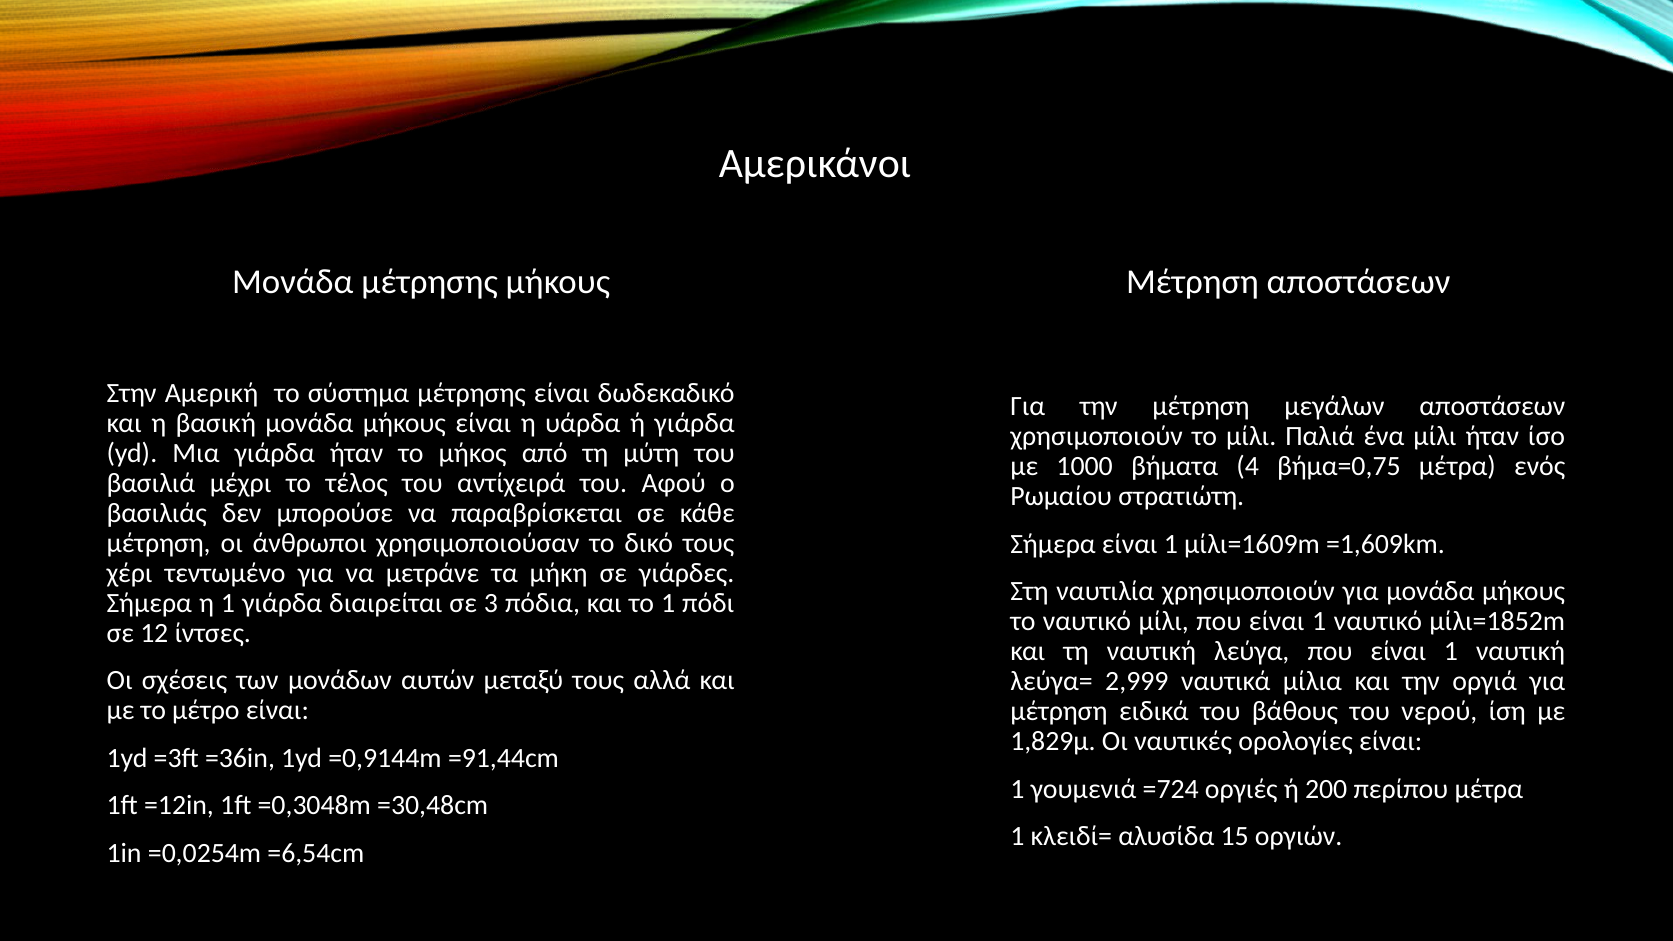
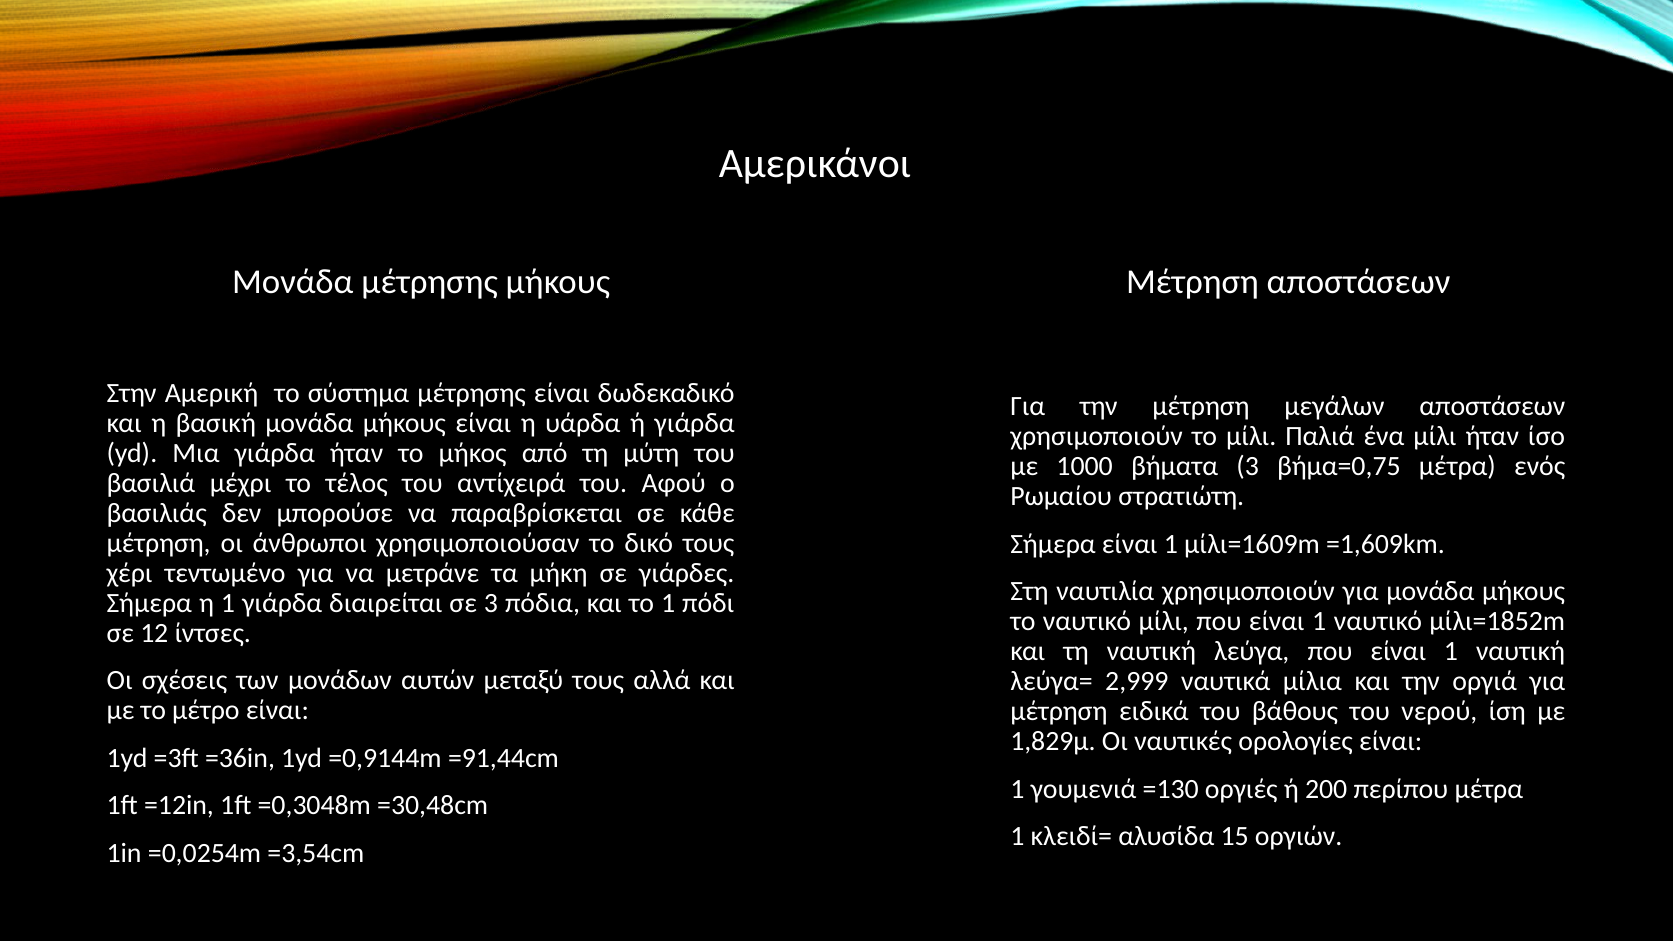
βήματα 4: 4 -> 3
=724: =724 -> =130
=6,54cm: =6,54cm -> =3,54cm
